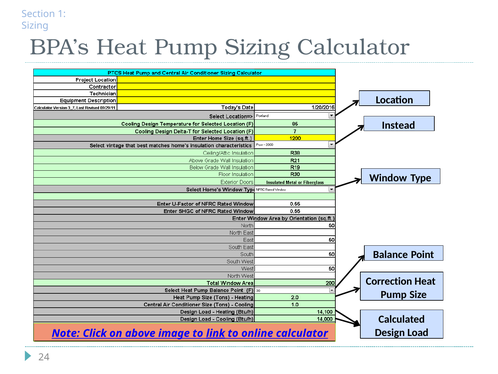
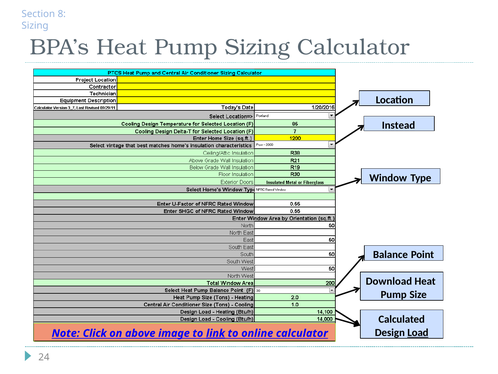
1: 1 -> 8
Correction: Correction -> Download
Load underline: none -> present
